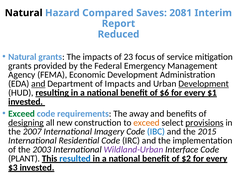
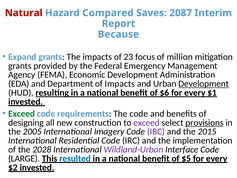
Natural at (24, 13) colour: black -> red
2081: 2081 -> 2087
Reduced: Reduced -> Because
Natural at (22, 57): Natural -> Expand
service: service -> million
and at (38, 84) underline: present -> none
The away: away -> code
designing underline: present -> none
exceed at (147, 122) colour: orange -> purple
2007: 2007 -> 2005
IBC colour: blue -> purple
2003: 2003 -> 2028
PLANT: PLANT -> LARGE
$2: $2 -> $5
$3: $3 -> $2
